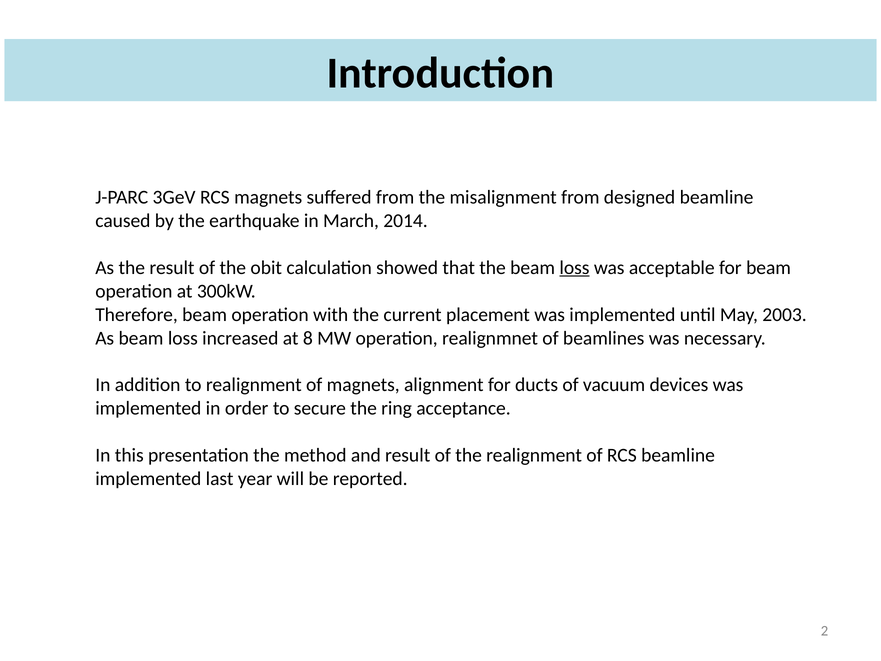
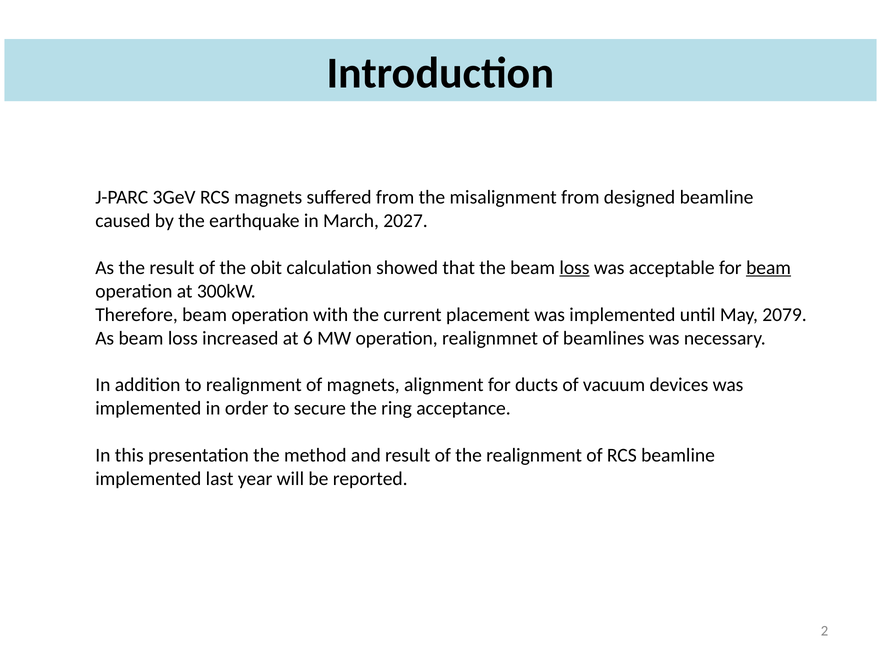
2014: 2014 -> 2027
beam at (769, 267) underline: none -> present
2003: 2003 -> 2079
8: 8 -> 6
